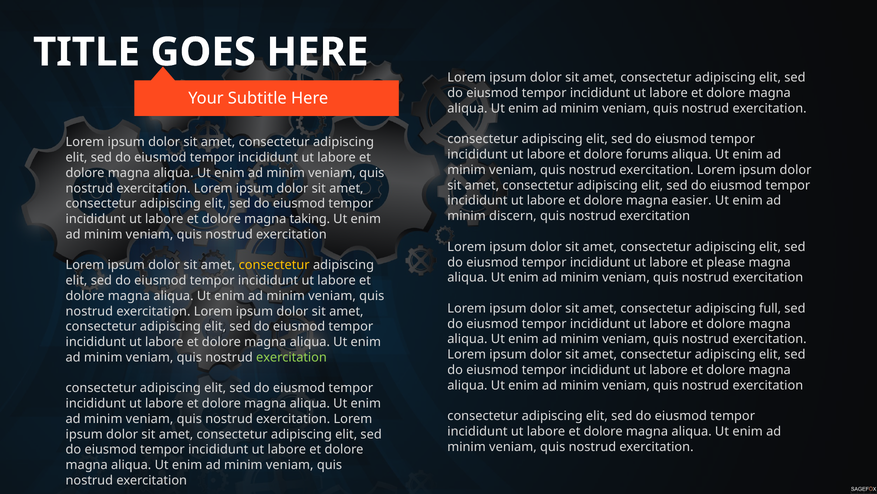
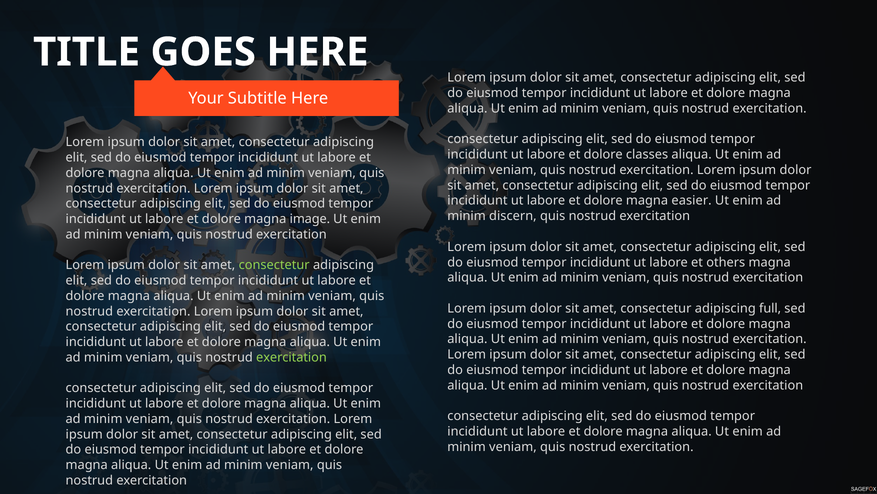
forums: forums -> classes
taking: taking -> image
please: please -> others
consectetur at (274, 265) colour: yellow -> light green
